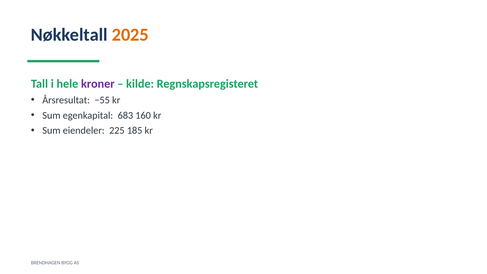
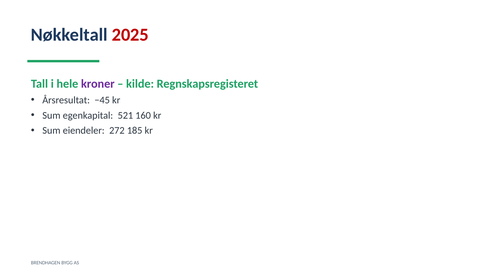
2025 colour: orange -> red
−55: −55 -> −45
683: 683 -> 521
225: 225 -> 272
